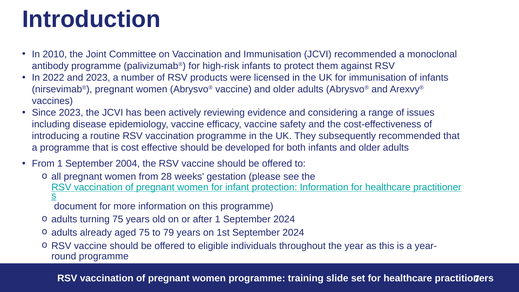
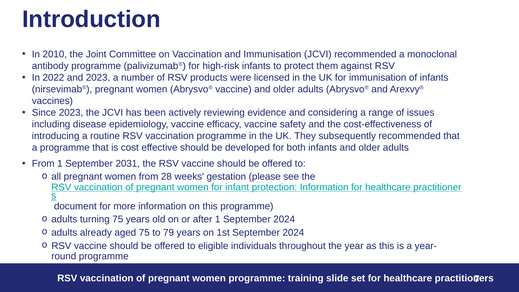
2004: 2004 -> 2031
